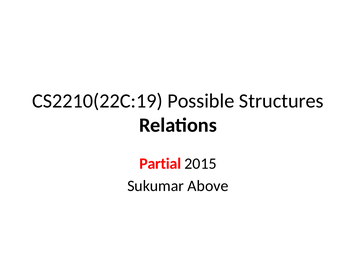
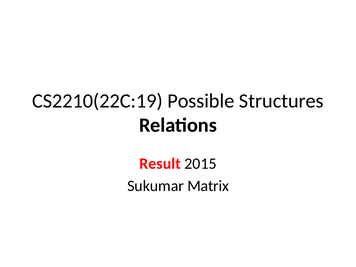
Partial: Partial -> Result
Above: Above -> Matrix
